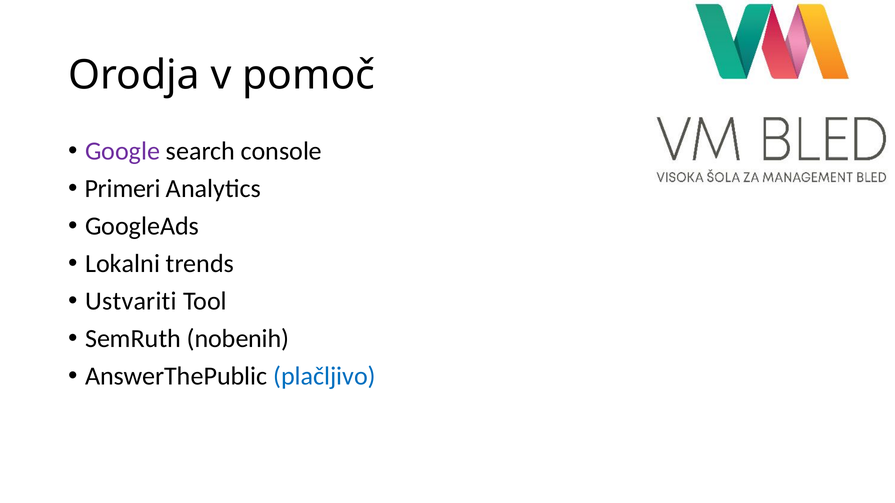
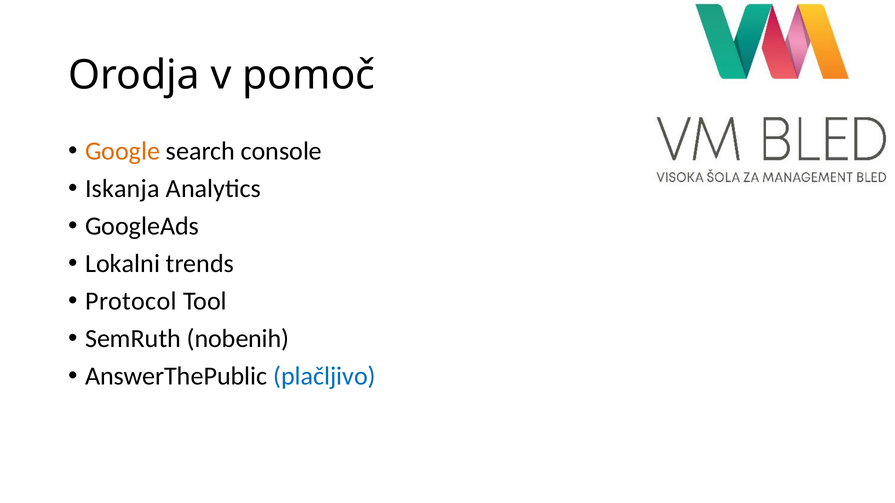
Google colour: purple -> orange
Primeri: Primeri -> Iskanja
Ustvariti: Ustvariti -> Protocol
